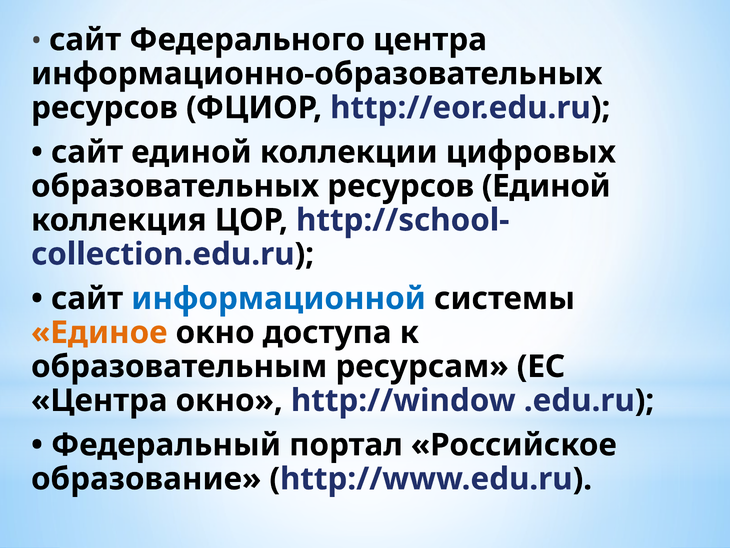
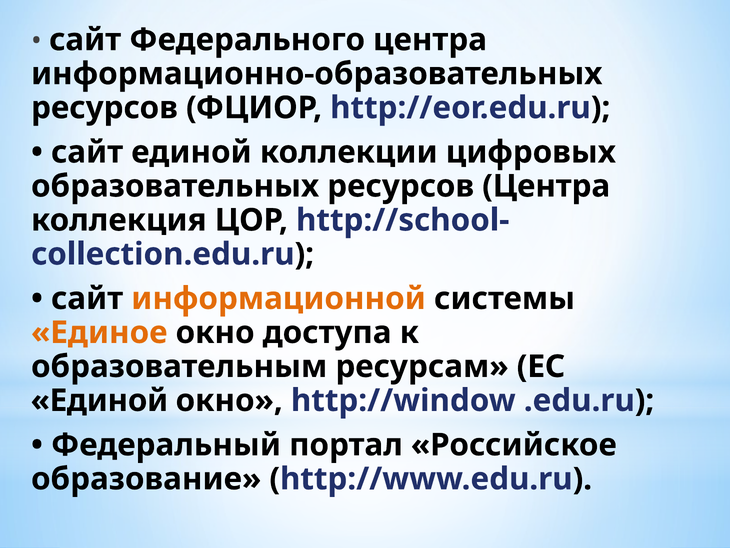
ресурсов Единой: Единой -> Центра
информационной colour: blue -> orange
Центра at (99, 400): Центра -> Единой
